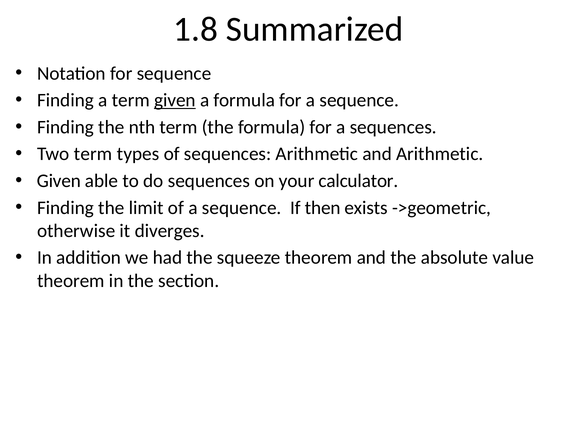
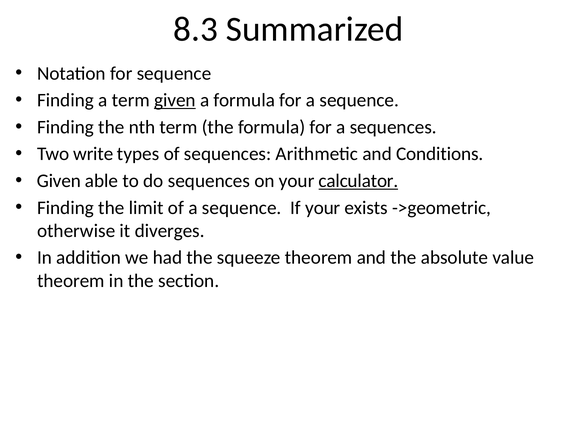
1.8: 1.8 -> 8.3
Two term: term -> write
and Arithmetic: Arithmetic -> Conditions
calculator underline: none -> present
If then: then -> your
